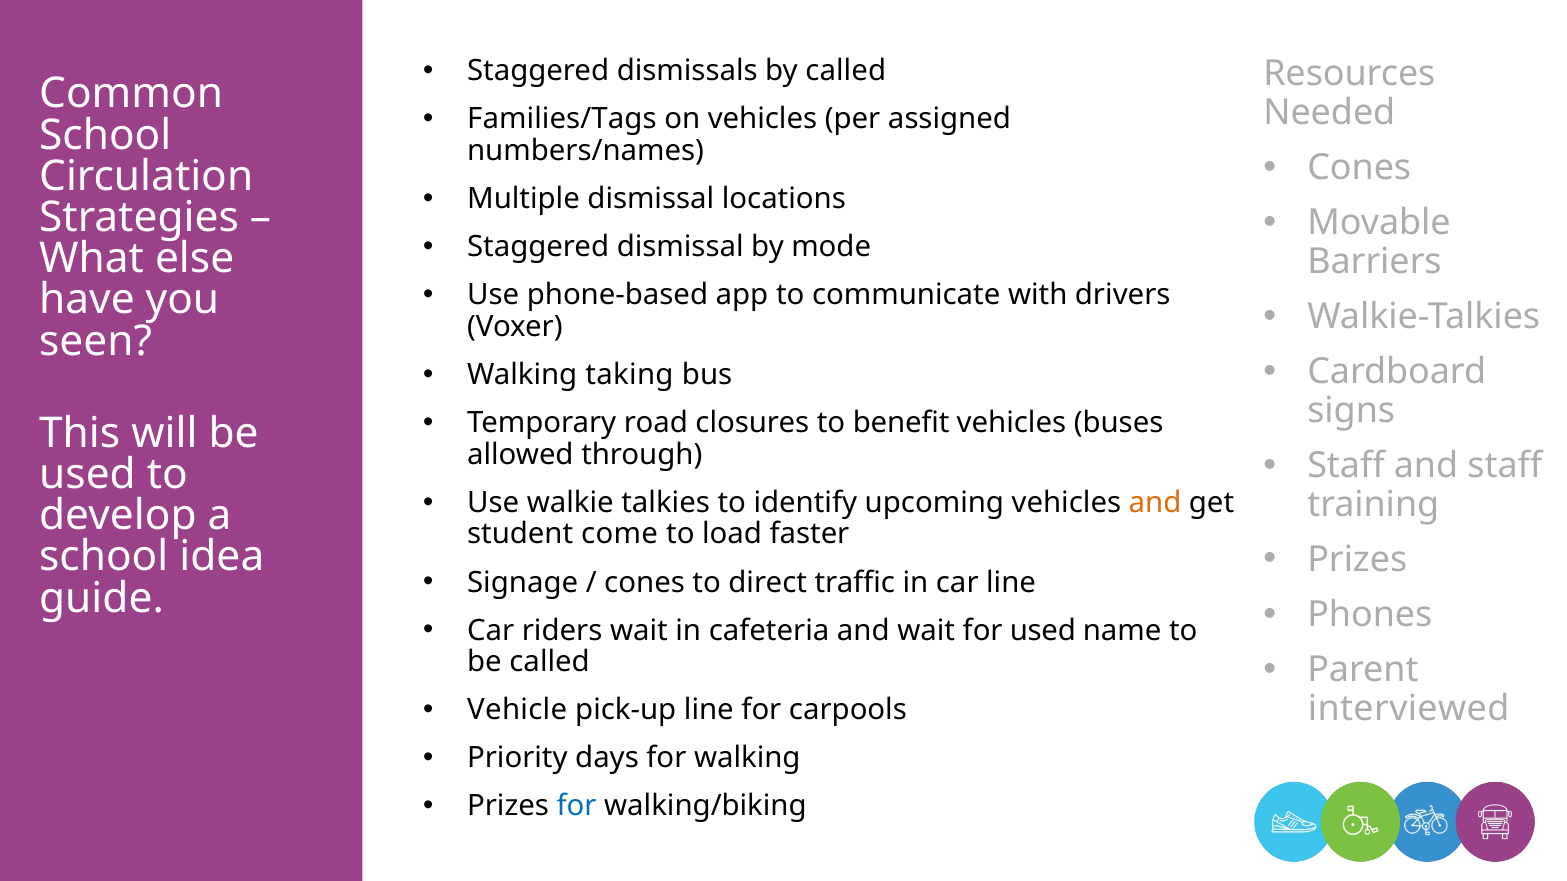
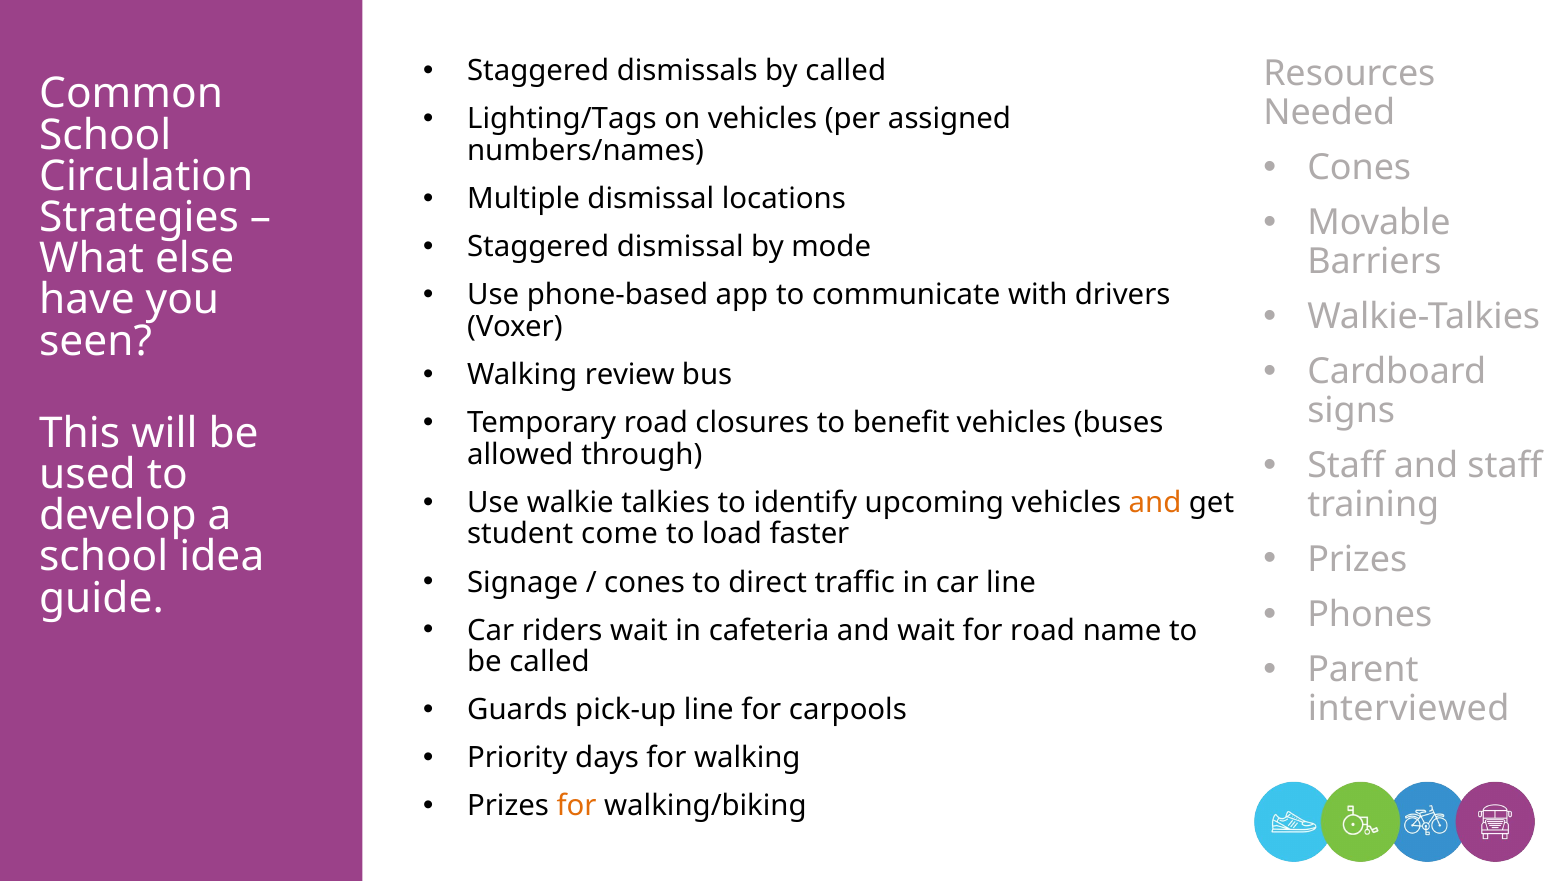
Families/Tags: Families/Tags -> Lighting/Tags
taking: taking -> review
for used: used -> road
Vehicle: Vehicle -> Guards
for at (577, 807) colour: blue -> orange
